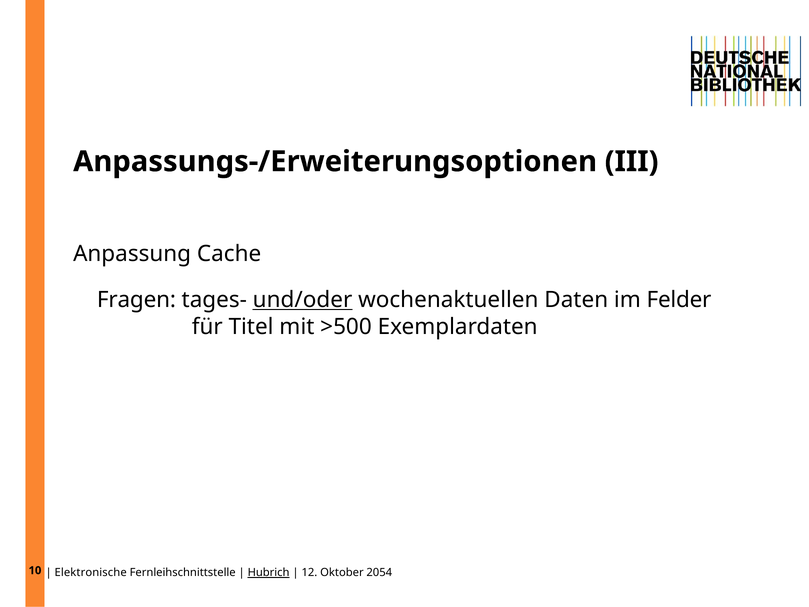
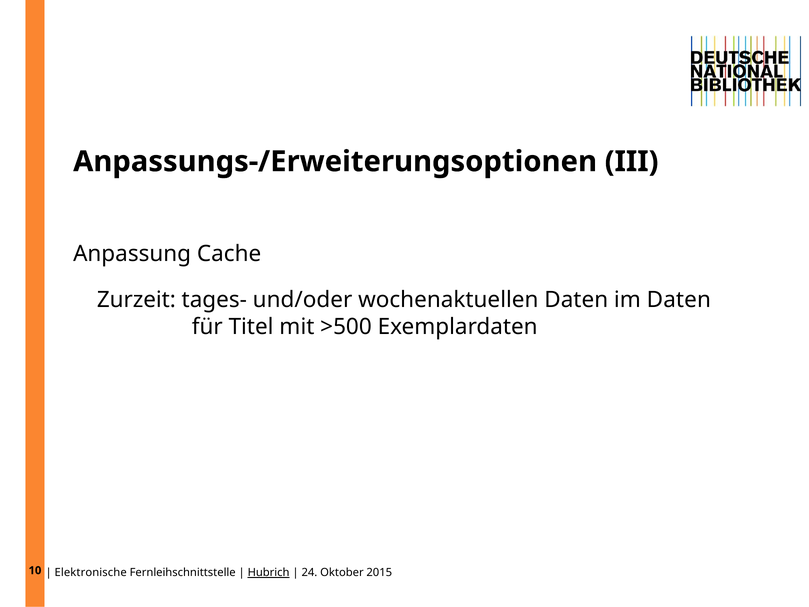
Fragen: Fragen -> Zurzeit
und/oder underline: present -> none
im Felder: Felder -> Daten
12: 12 -> 24
2054: 2054 -> 2015
